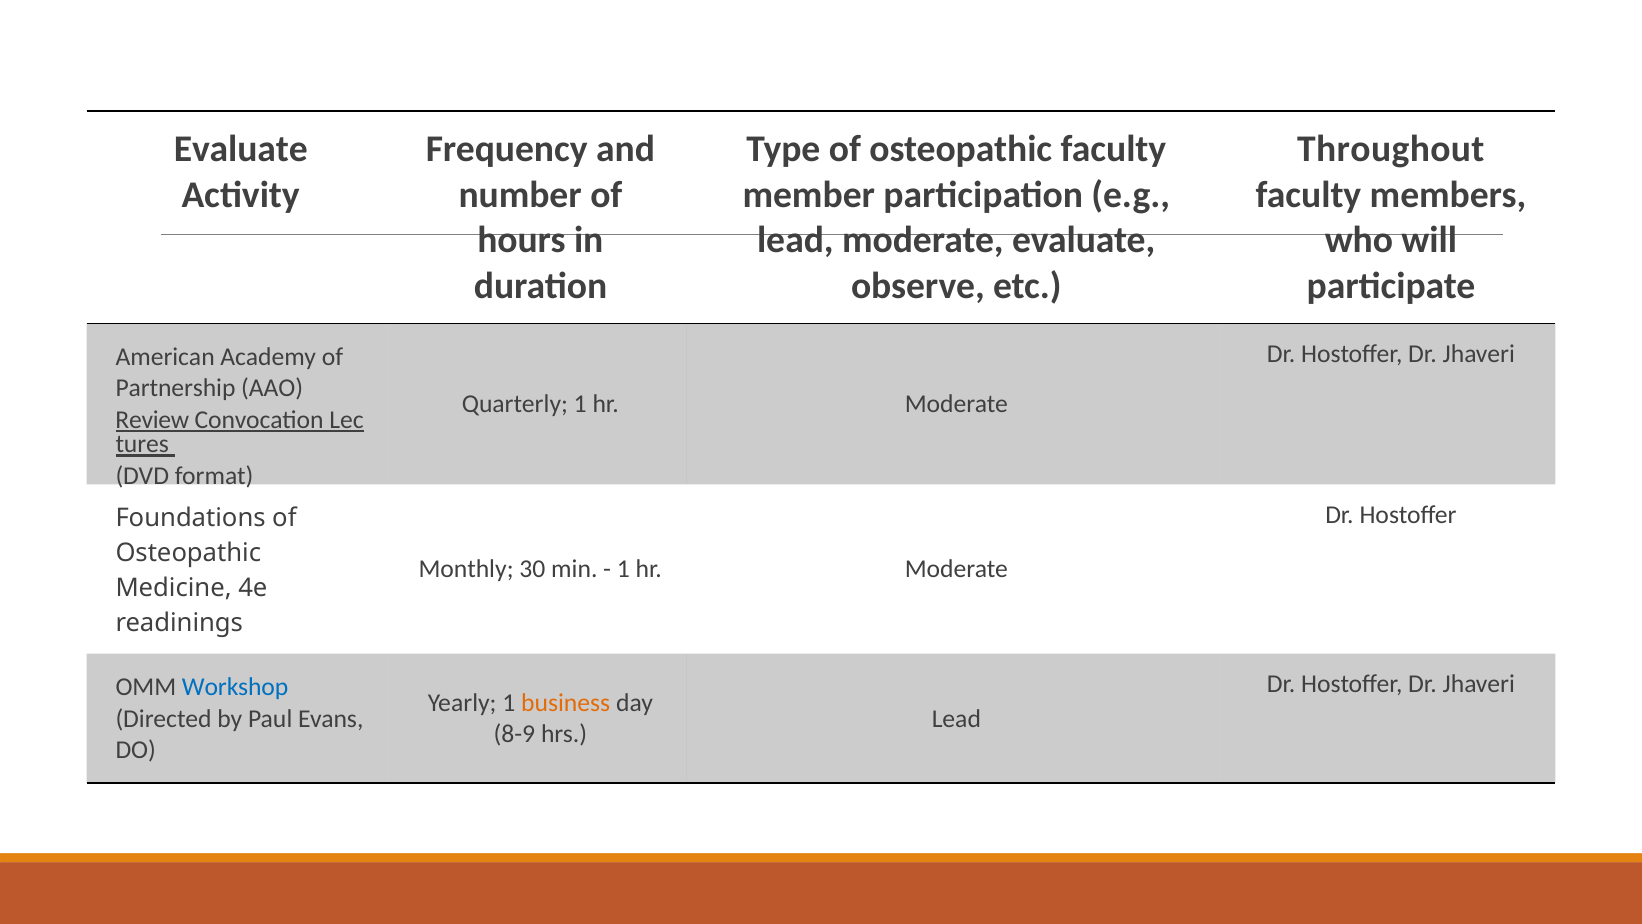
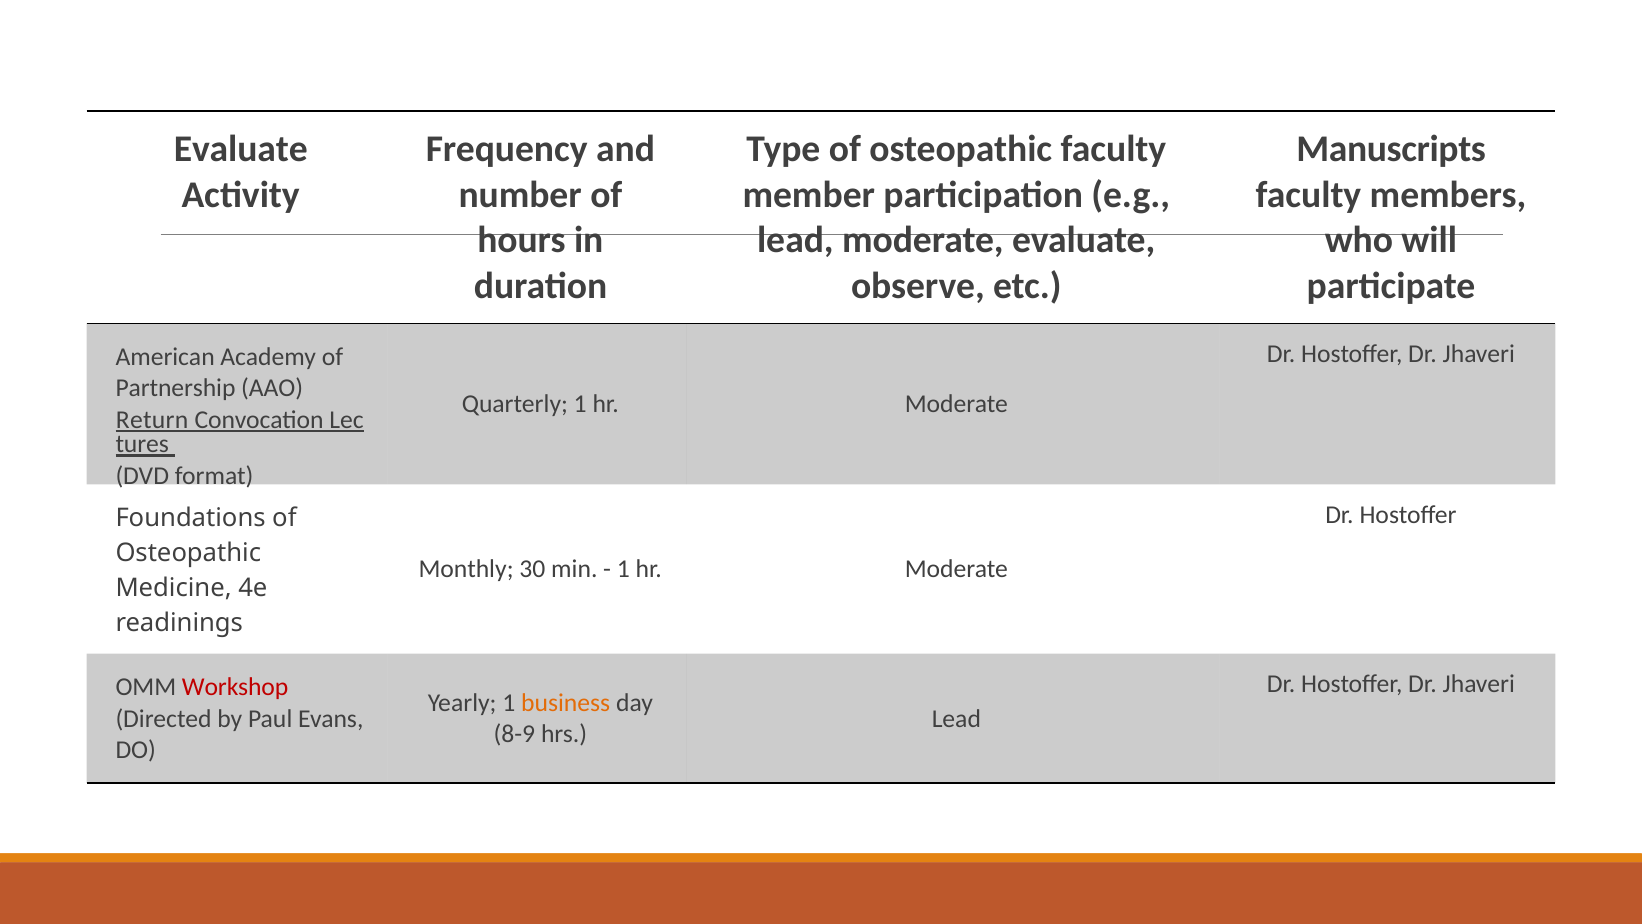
Throughout: Throughout -> Manuscripts
Review: Review -> Return
Workshop colour: blue -> red
